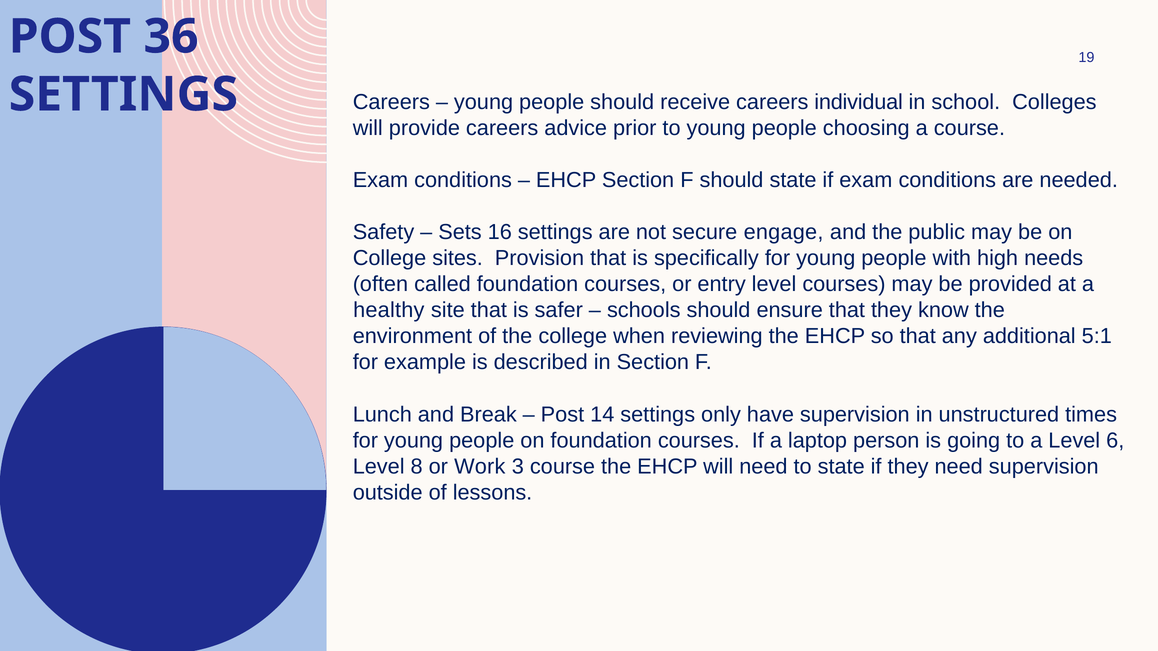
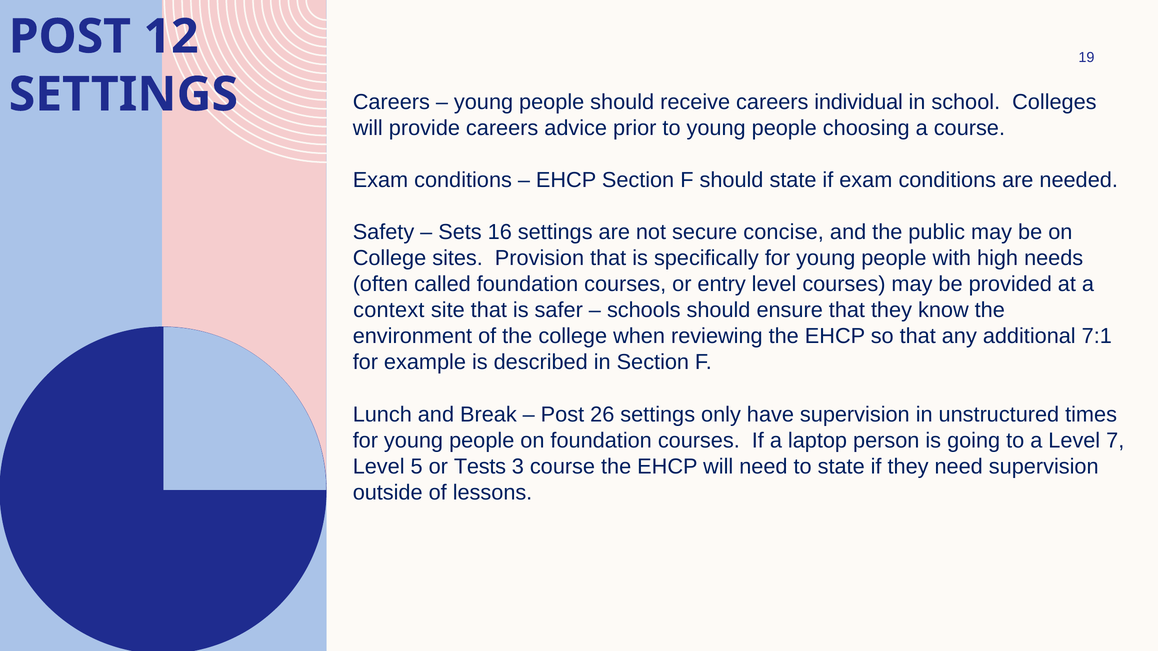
36: 36 -> 12
engage: engage -> concise
healthy: healthy -> context
5:1: 5:1 -> 7:1
14: 14 -> 26
6: 6 -> 7
8: 8 -> 5
Work: Work -> Tests
